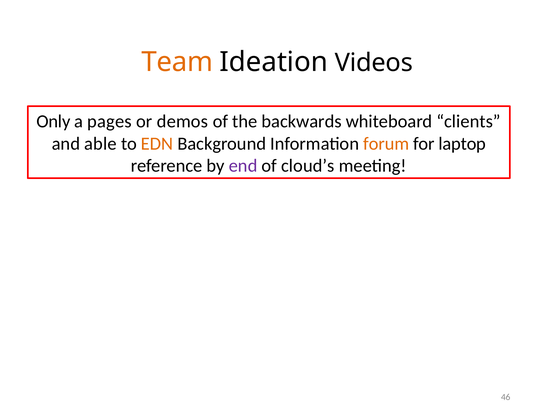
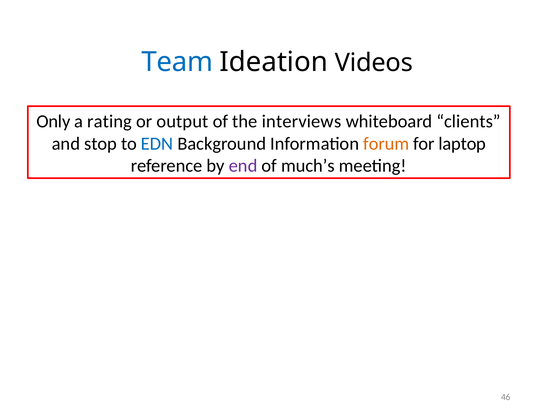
Team colour: orange -> blue
pages: pages -> rating
demos: demos -> output
backwards: backwards -> interviews
able: able -> stop
EDN colour: orange -> blue
cloud’s: cloud’s -> much’s
